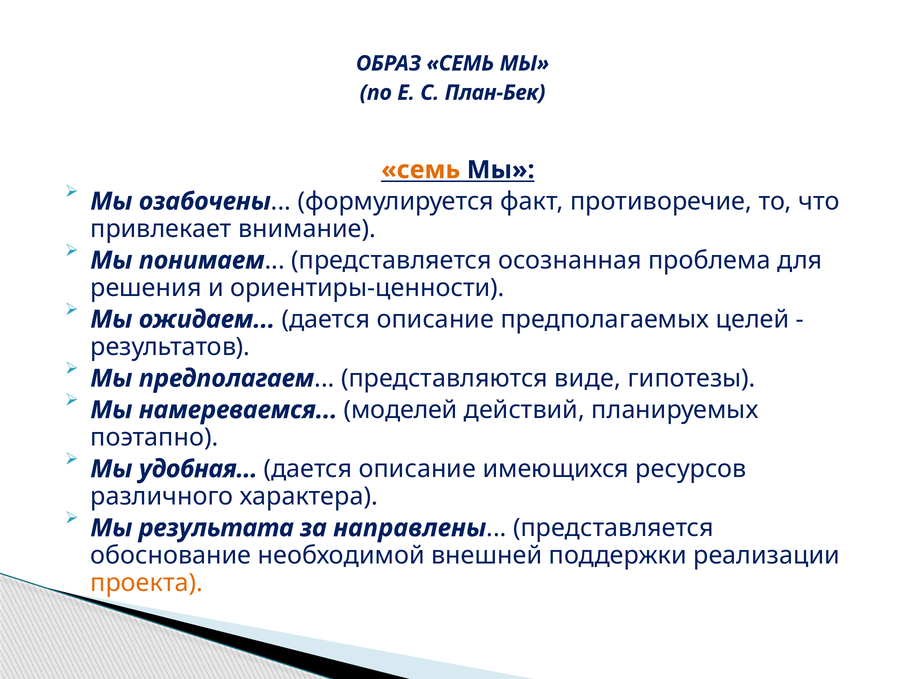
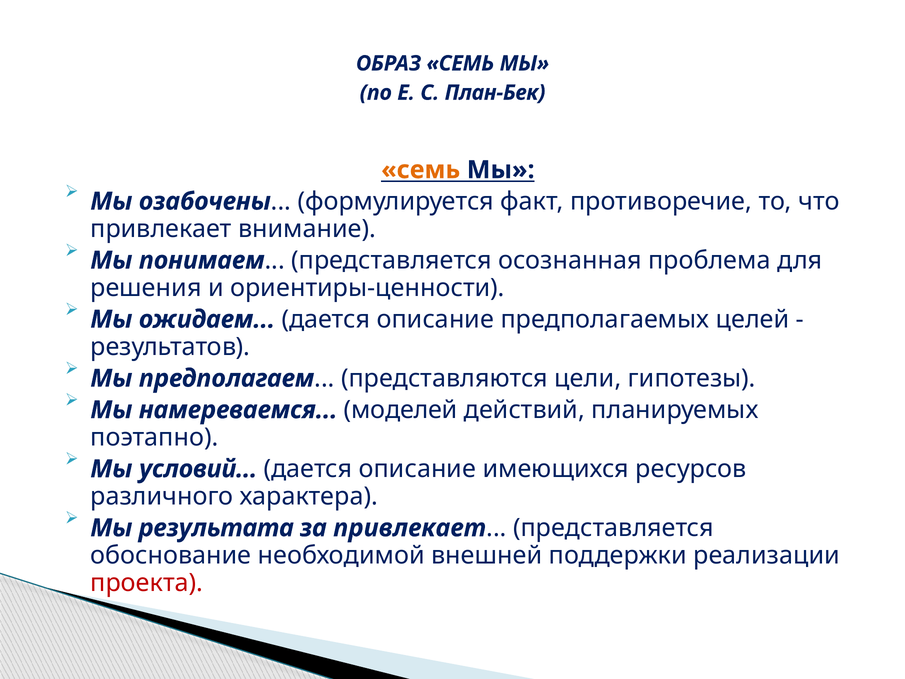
виде: виде -> цели
удобная: удобная -> условий
за направлены: направлены -> привлекает
проекта colour: orange -> red
